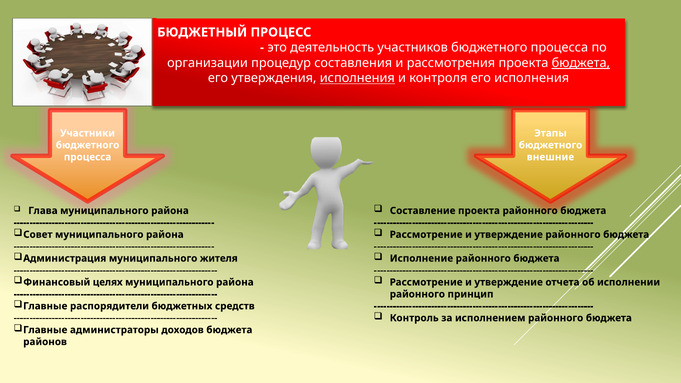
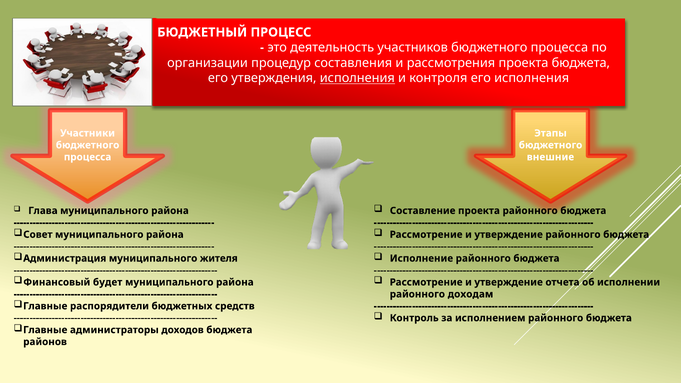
бюджета at (581, 63) underline: present -> none
целях: целях -> будет
принцип: принцип -> доходам
